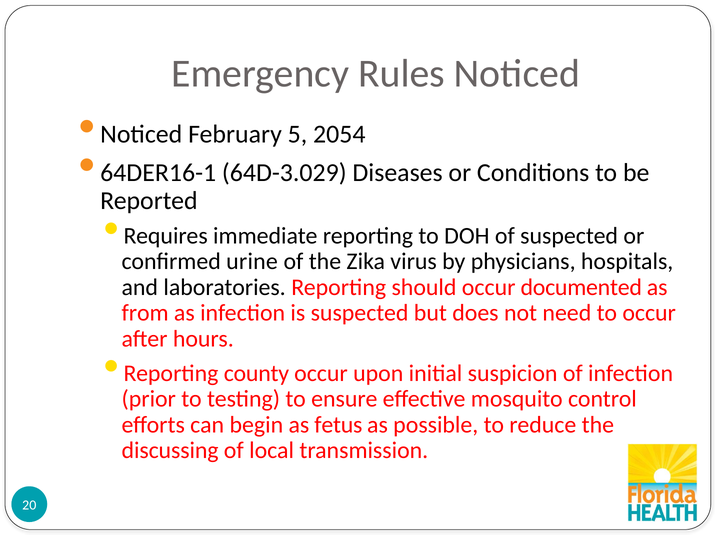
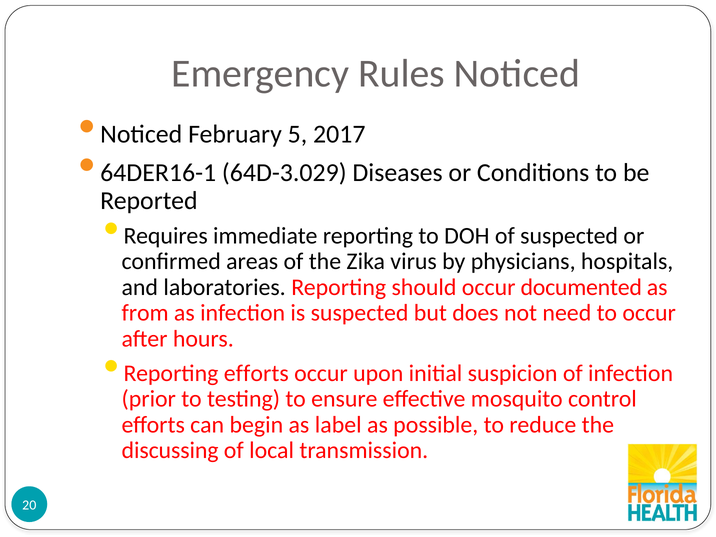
2054: 2054 -> 2017
urine: urine -> areas
Reporting county: county -> efforts
fetus: fetus -> label
